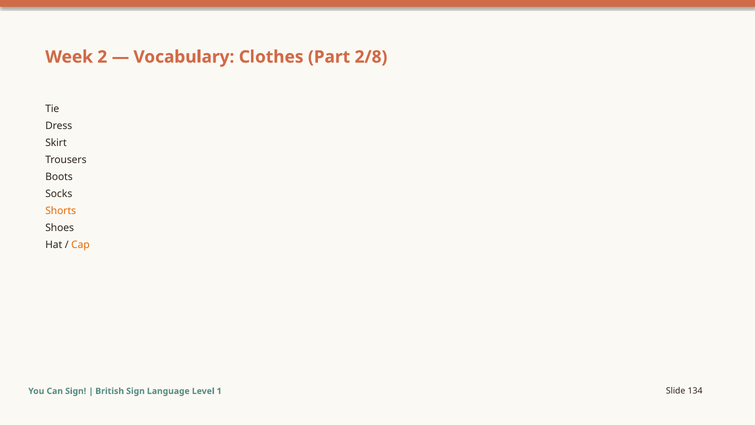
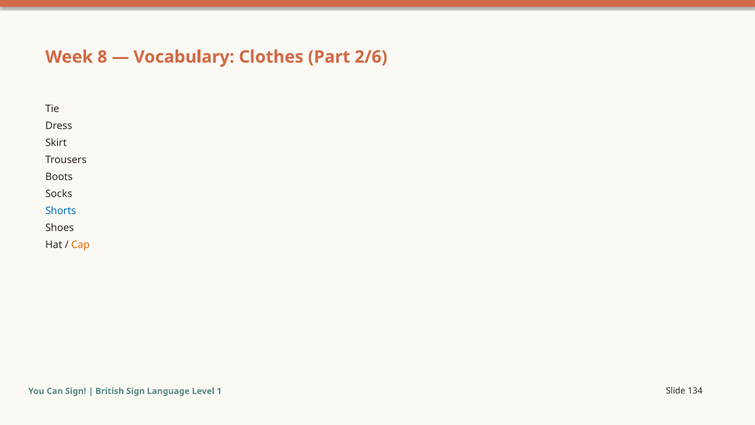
2: 2 -> 8
2/8: 2/8 -> 2/6
Shorts colour: orange -> blue
